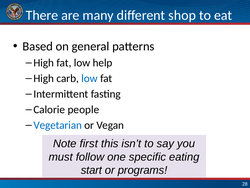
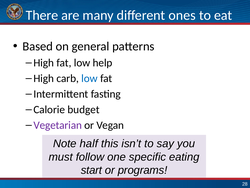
shop: shop -> ones
people: people -> budget
Vegetarian colour: blue -> purple
first: first -> half
